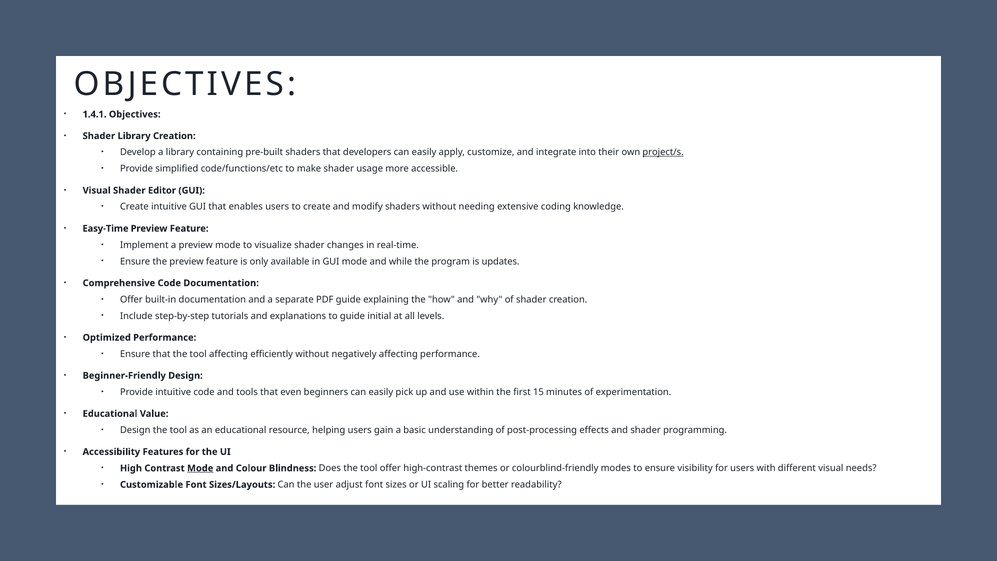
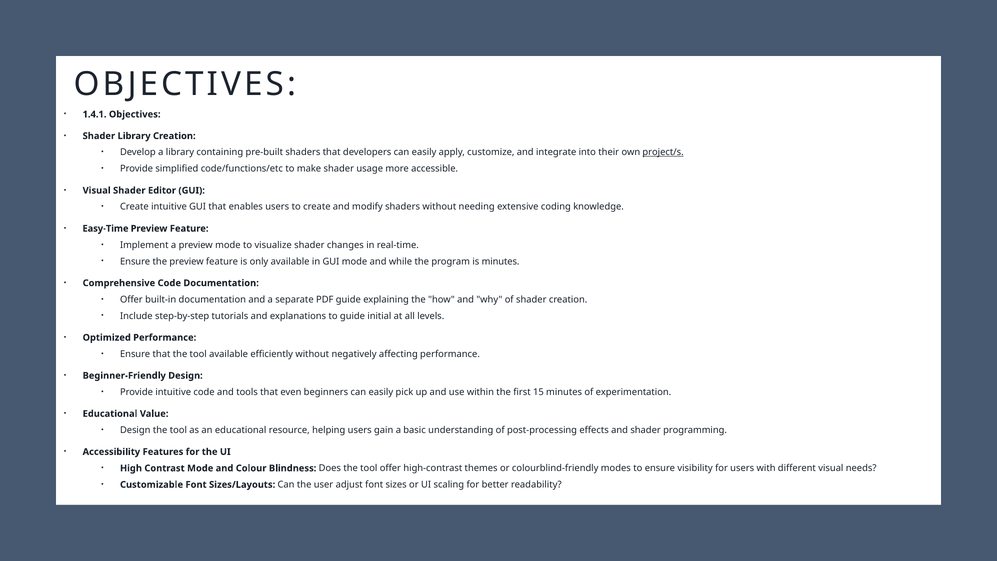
is updates: updates -> minutes
tool affecting: affecting -> available
Mode at (200, 468) underline: present -> none
